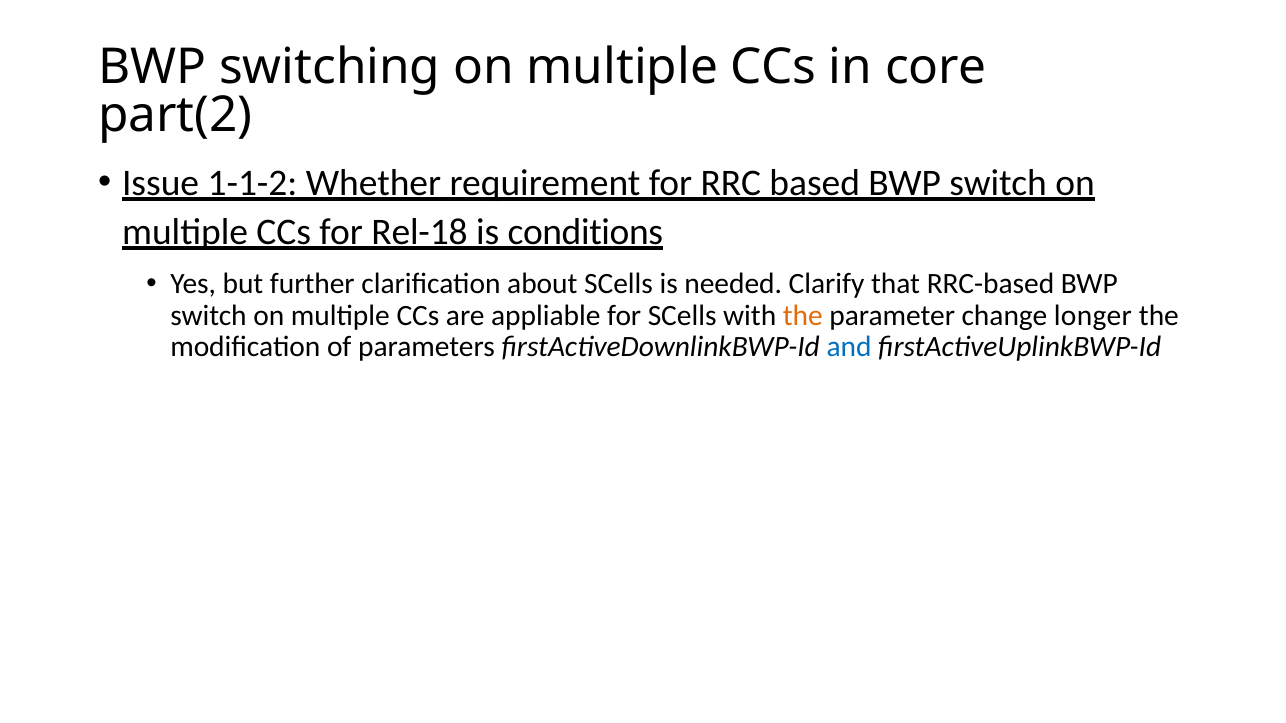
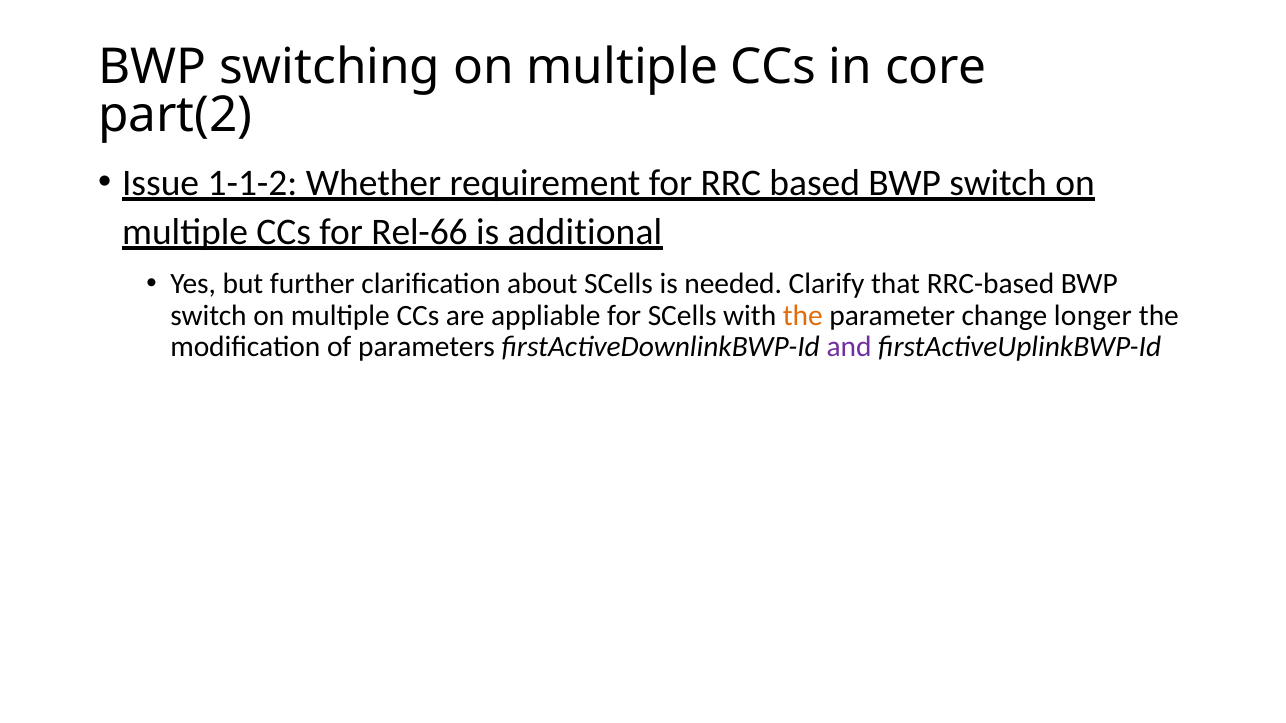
Rel-18: Rel-18 -> Rel-66
conditions: conditions -> additional
and colour: blue -> purple
